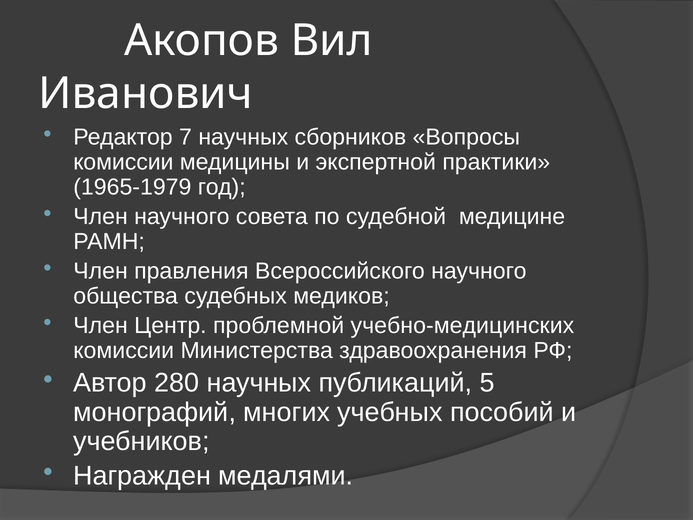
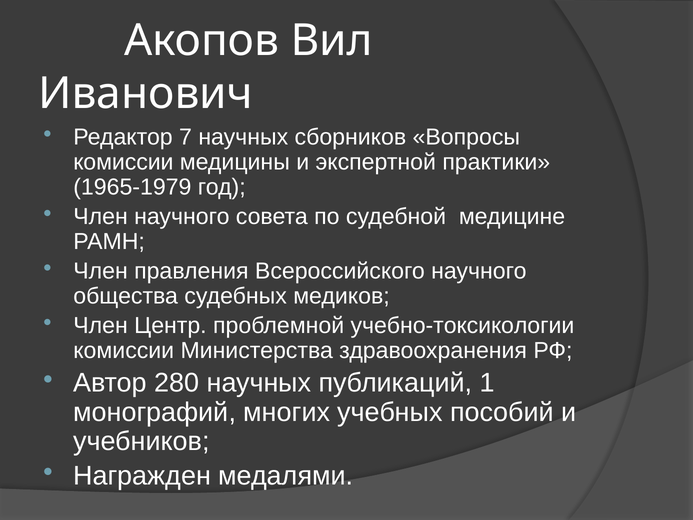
учебно-медицинских: учебно-медицинских -> учебно-токсикологии
5: 5 -> 1
